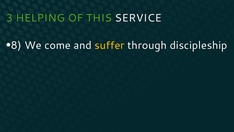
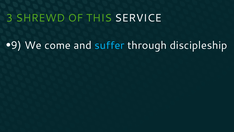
HELPING: HELPING -> SHREWD
8: 8 -> 9
suffer colour: yellow -> light blue
